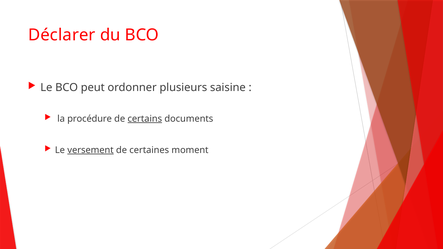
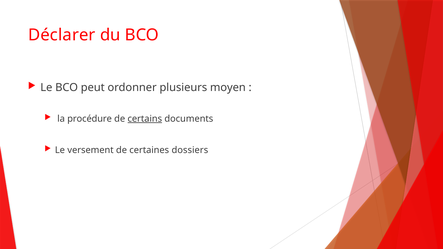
saisine: saisine -> moyen
versement underline: present -> none
moment: moment -> dossiers
